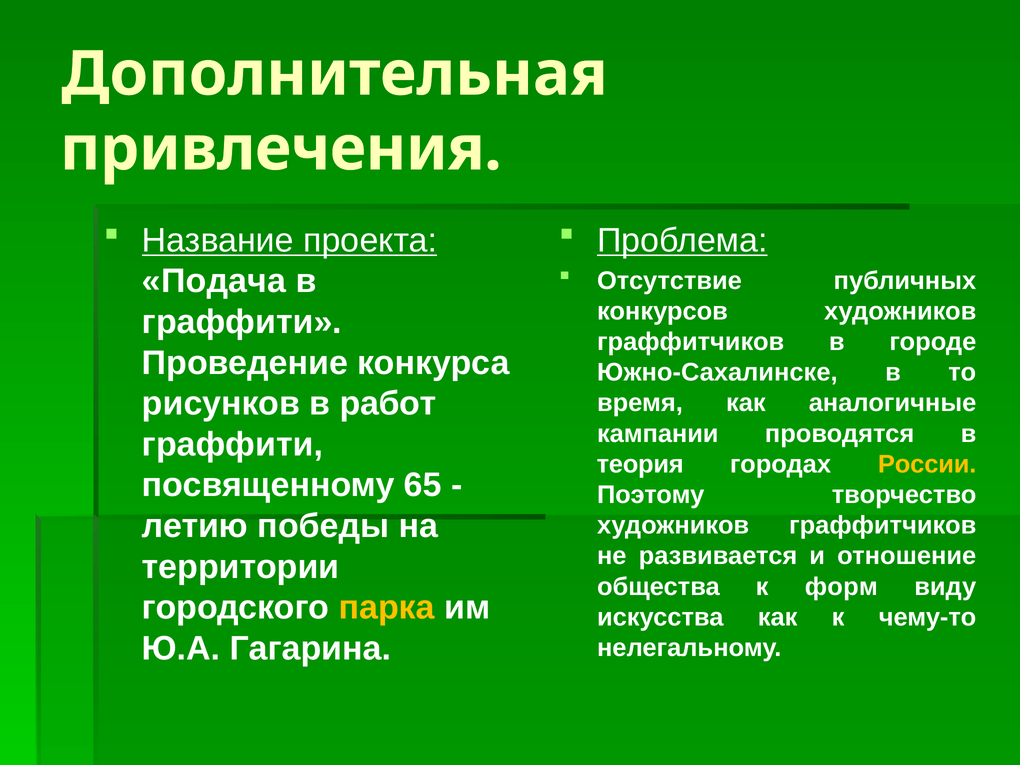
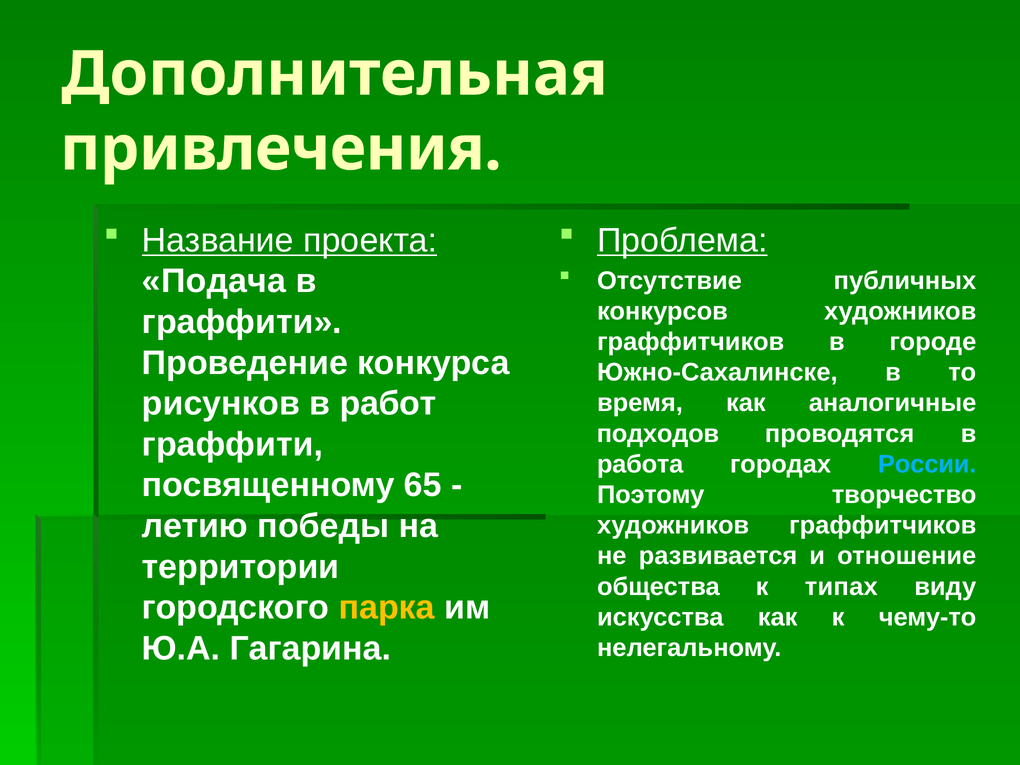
кампании: кампании -> подходов
теория: теория -> работа
России colour: yellow -> light blue
форм: форм -> типах
